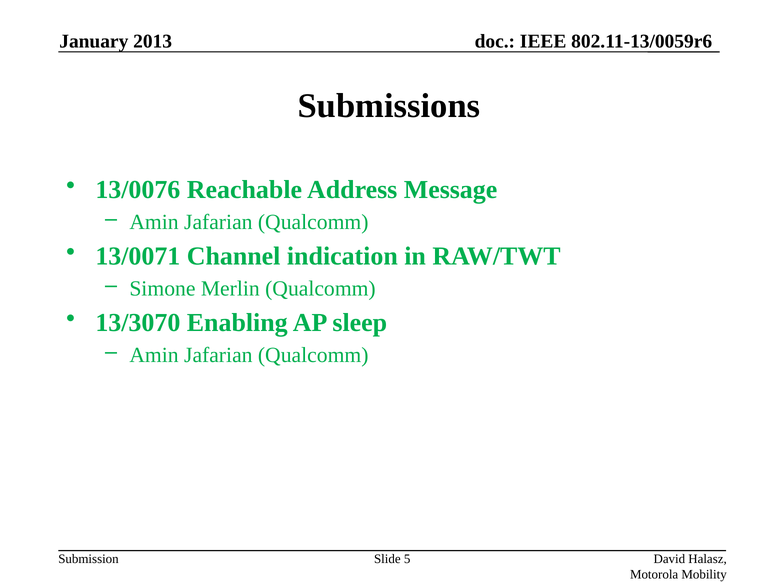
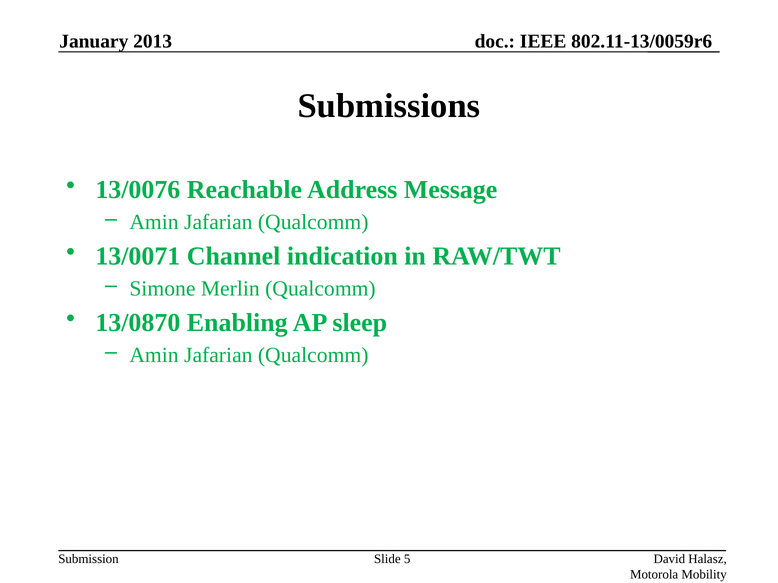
13/3070: 13/3070 -> 13/0870
